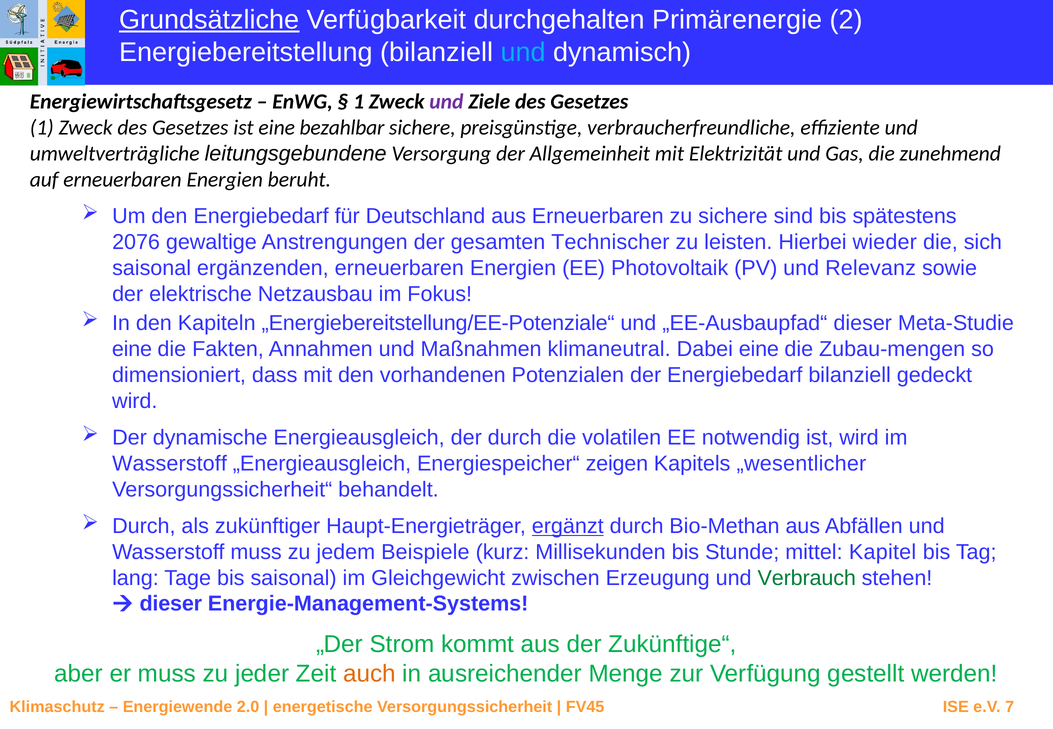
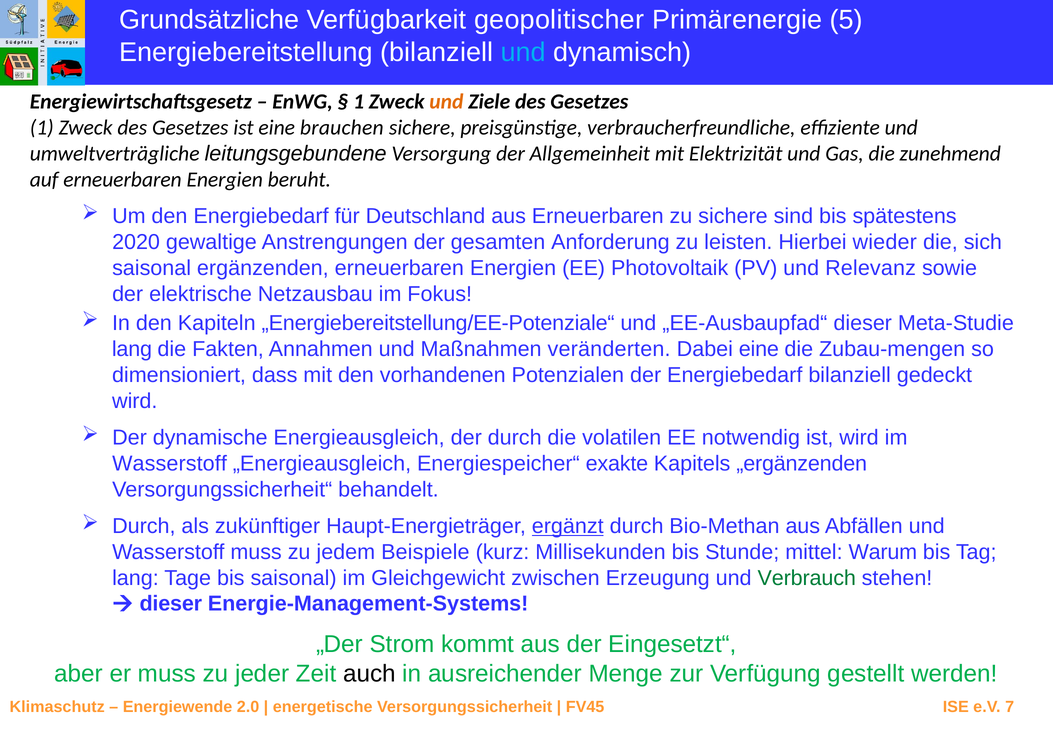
Grundsätzliche underline: present -> none
durchgehalten: durchgehalten -> geopolitischer
2: 2 -> 5
und at (446, 102) colour: purple -> orange
bezahlbar: bezahlbar -> brauchen
2076: 2076 -> 2020
Technischer: Technischer -> Anforderung
eine at (132, 349): eine -> lang
klimaneutral: klimaneutral -> veränderten
zeigen: zeigen -> exakte
„wesentlicher: „wesentlicher -> „ergänzenden
Kapitel: Kapitel -> Warum
Zukünftige“: Zukünftige“ -> Eingesetzt“
auch colour: orange -> black
